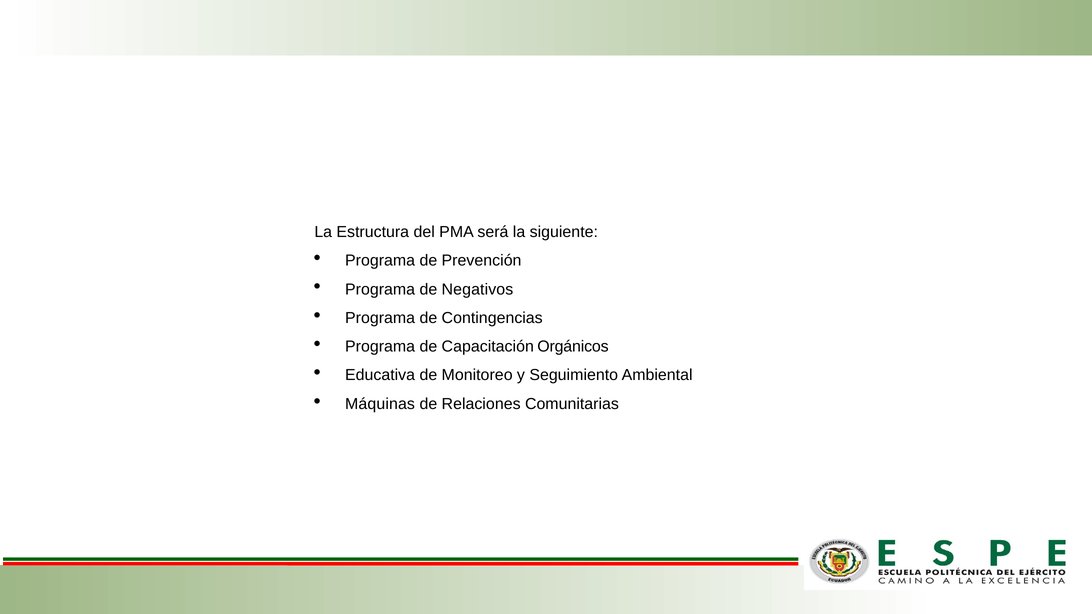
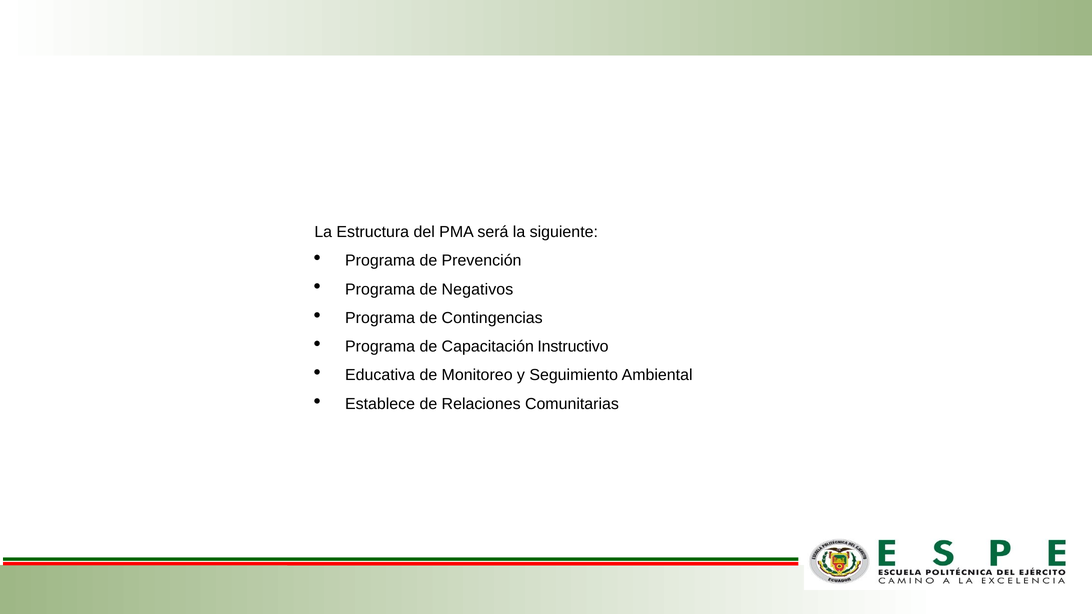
Orgánicos: Orgánicos -> Instructivo
Máquinas: Máquinas -> Establece
